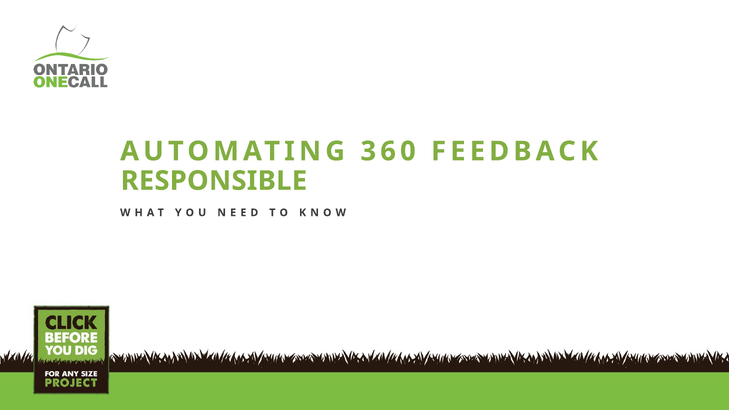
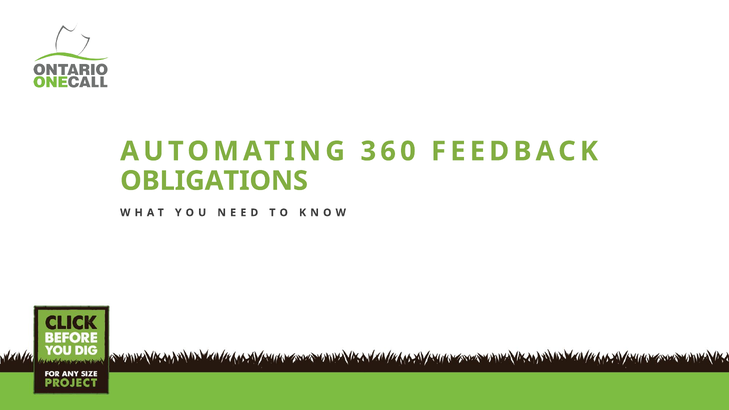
RESPONSIBLE: RESPONSIBLE -> OBLIGATIONS
